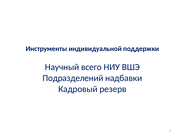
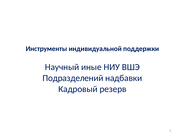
всего: всего -> иные
